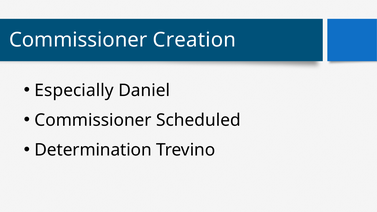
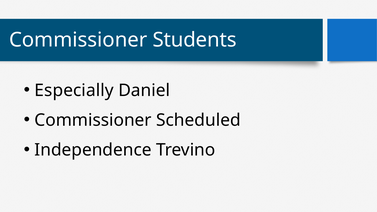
Creation: Creation -> Students
Determination: Determination -> Independence
